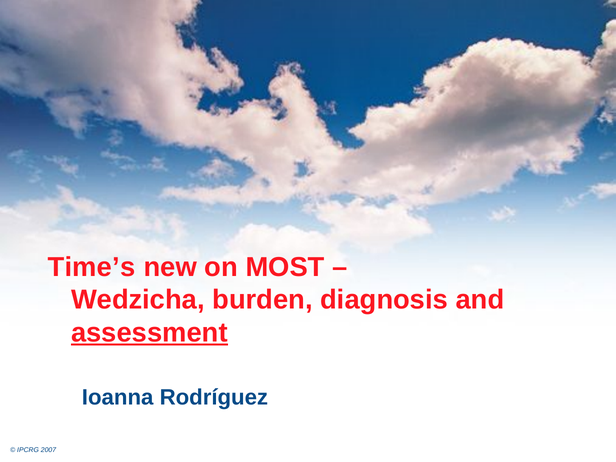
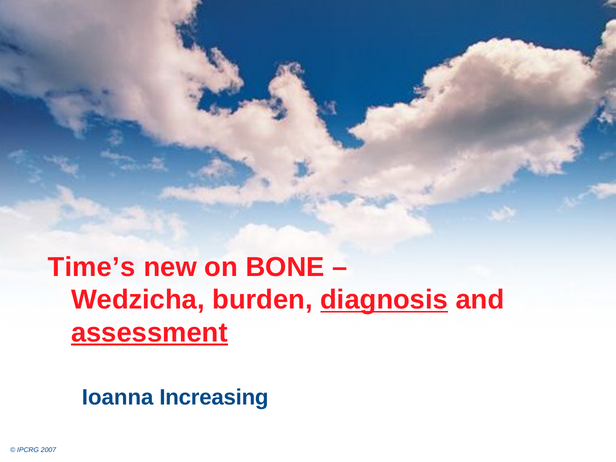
MOST: MOST -> BONE
diagnosis underline: none -> present
Rodríguez: Rodríguez -> Increasing
